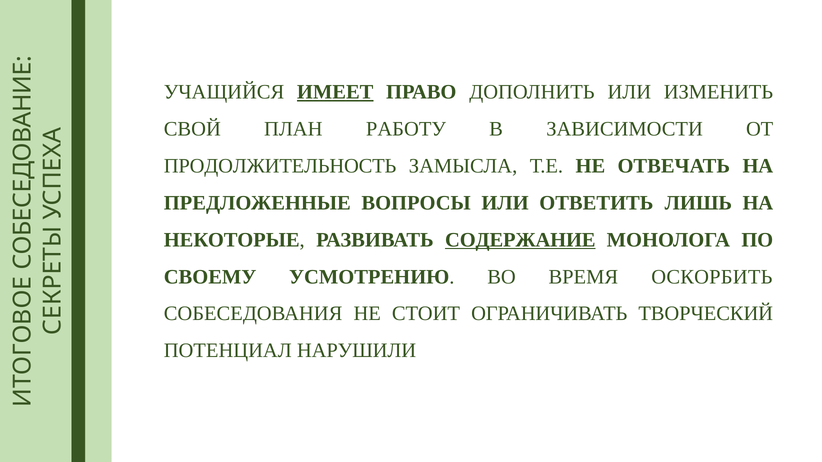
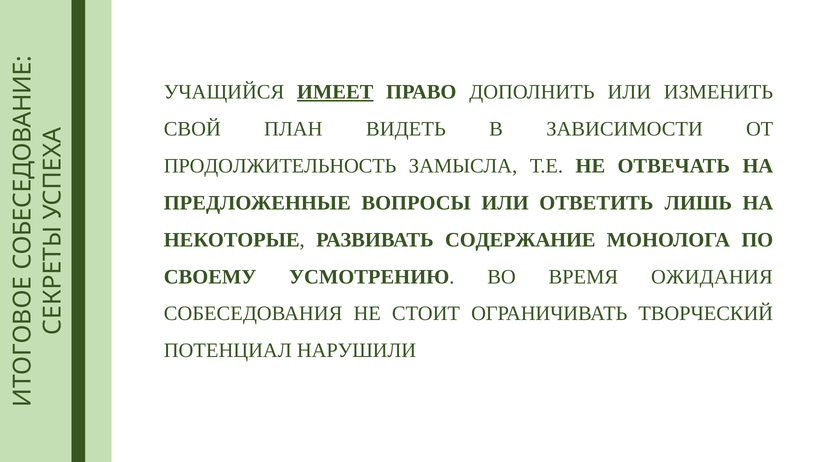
РАБОТУ: РАБОТУ -> ВИДЕТЬ
СОДЕРЖАНИЕ underline: present -> none
ОСКОРБИТЬ: ОСКОРБИТЬ -> ОЖИДАНИЯ
